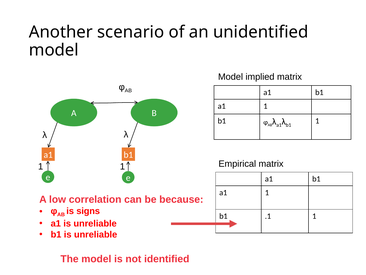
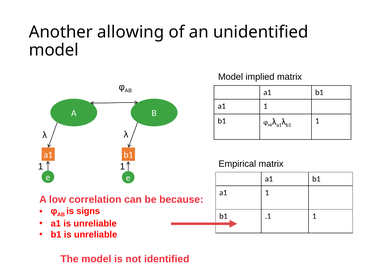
scenario: scenario -> allowing
